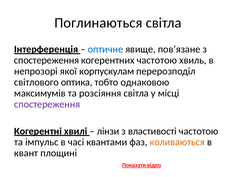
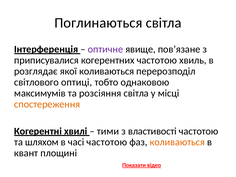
оптичне colour: blue -> purple
спостереження at (47, 60): спостереження -> приписувалися
непрозорі: непрозорі -> розглядає
якої корпускулам: корпускулам -> коливаються
оптика: оптика -> оптиці
спостереження at (47, 104) colour: purple -> orange
лінзи: лінзи -> тими
імпульс: імпульс -> шляхом
часі квантами: квантами -> частотою
